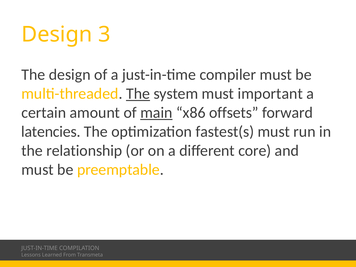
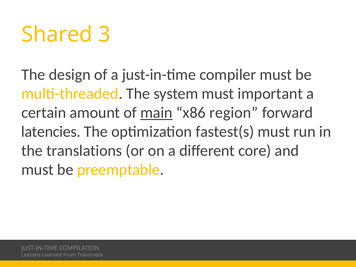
Design at (57, 34): Design -> Shared
The at (138, 94) underline: present -> none
offsets: offsets -> region
relationship: relationship -> translations
